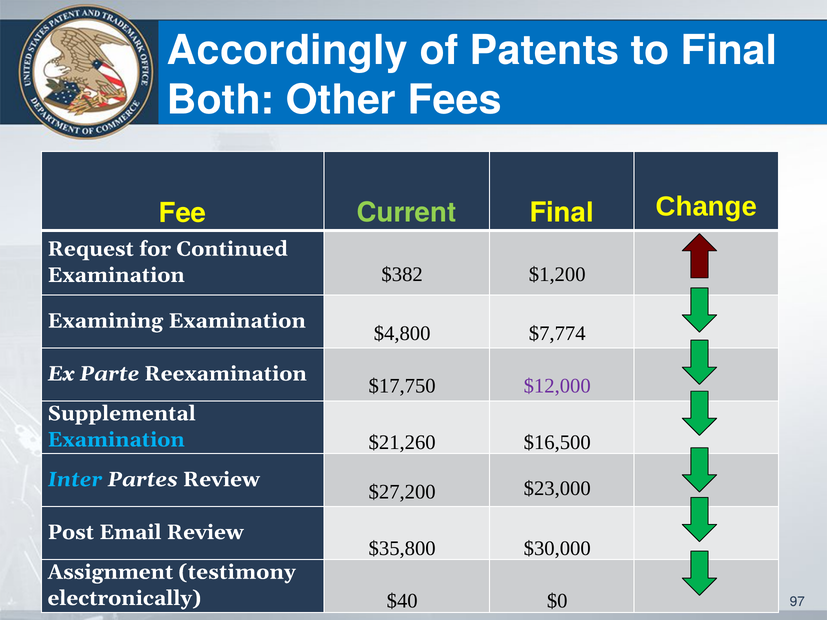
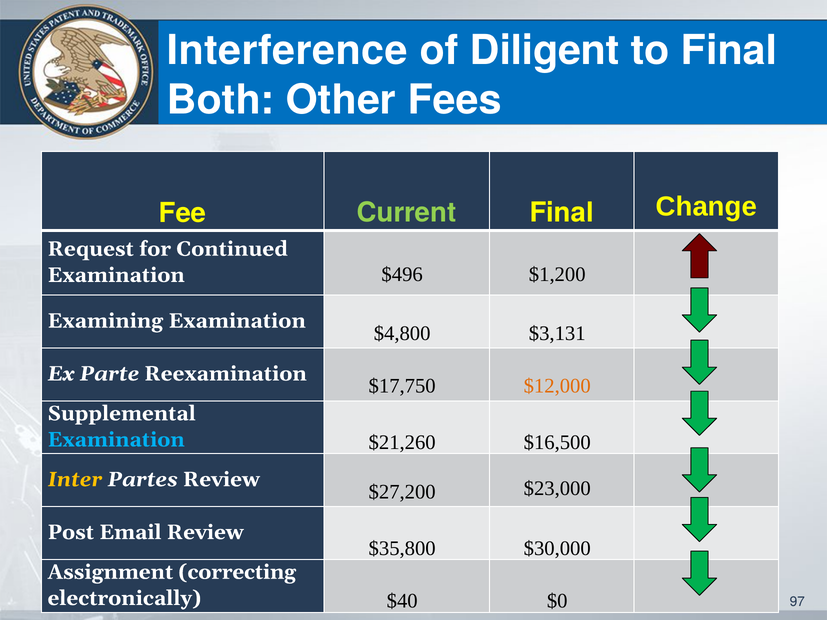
Accordingly: Accordingly -> Interference
Patents: Patents -> Diligent
$382: $382 -> $496
$7,774: $7,774 -> $3,131
$12,000 colour: purple -> orange
Inter colour: light blue -> yellow
testimony: testimony -> correcting
